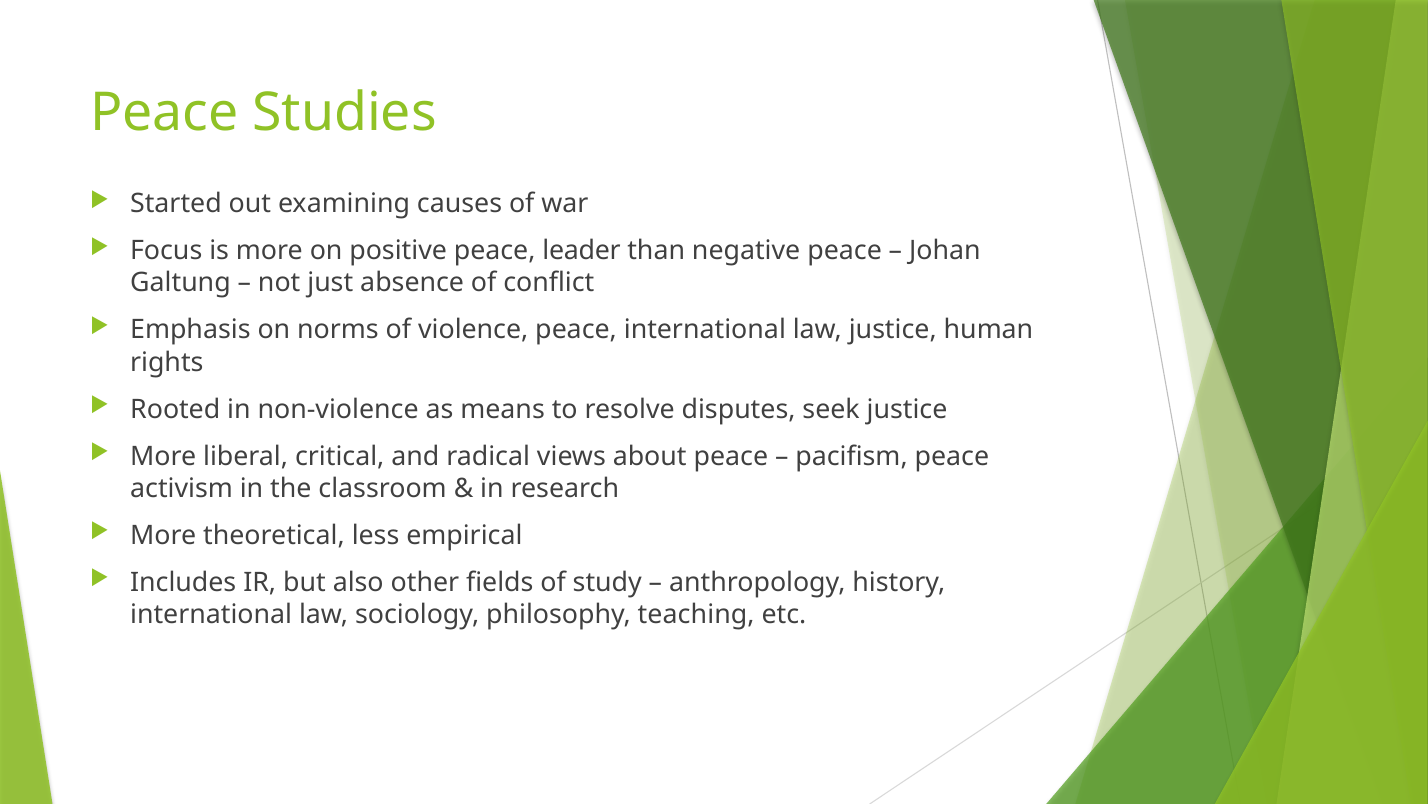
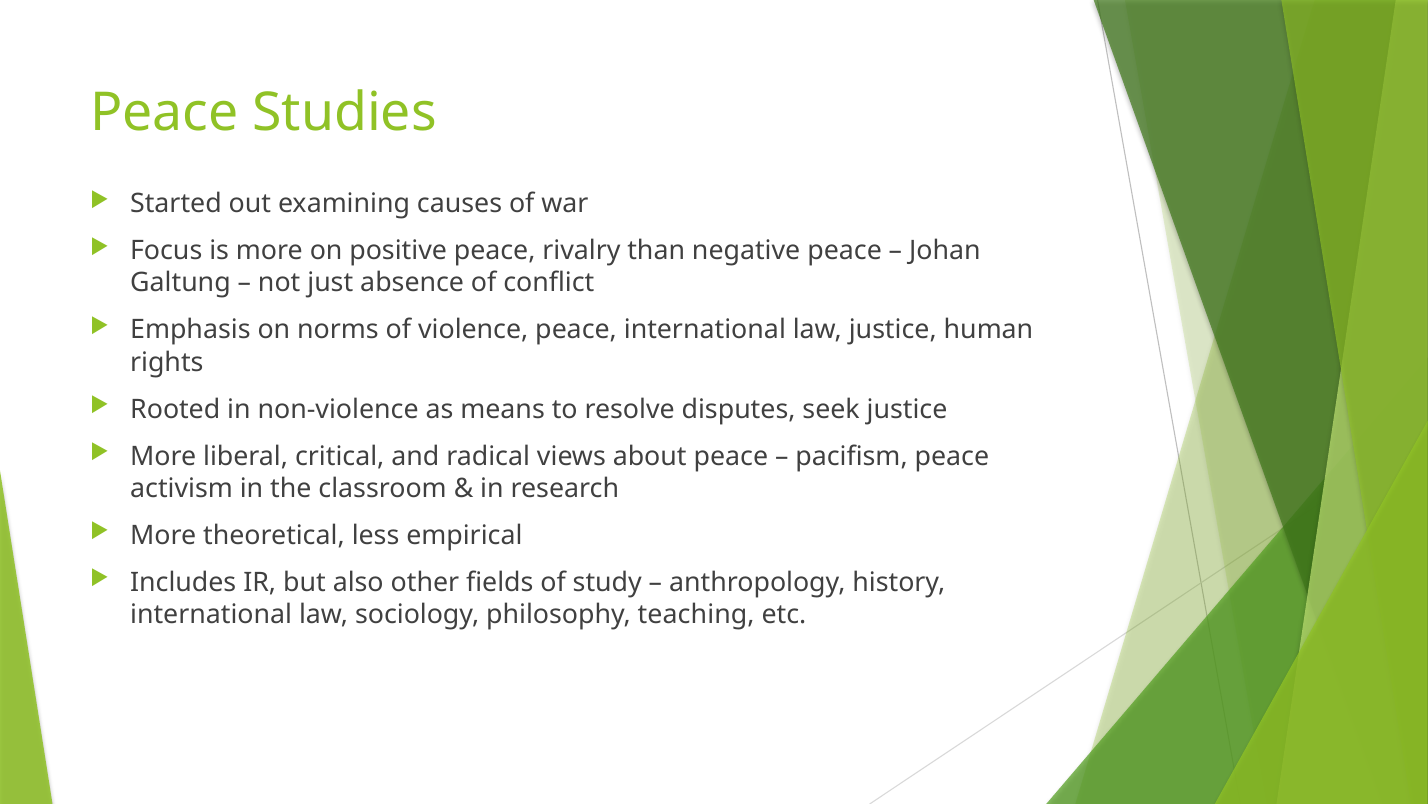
leader: leader -> rivalry
